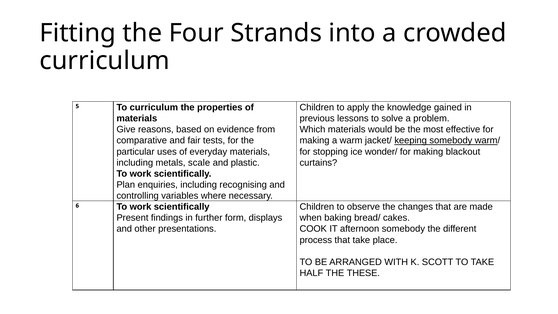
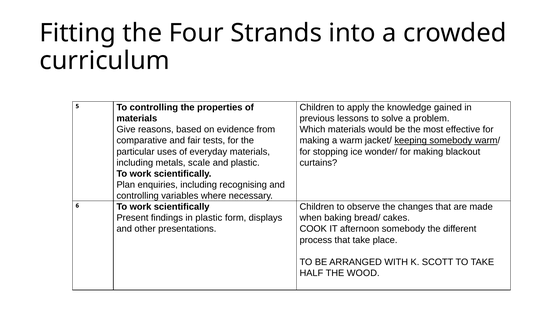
To curriculum: curriculum -> controlling
in further: further -> plastic
THESE: THESE -> WOOD
